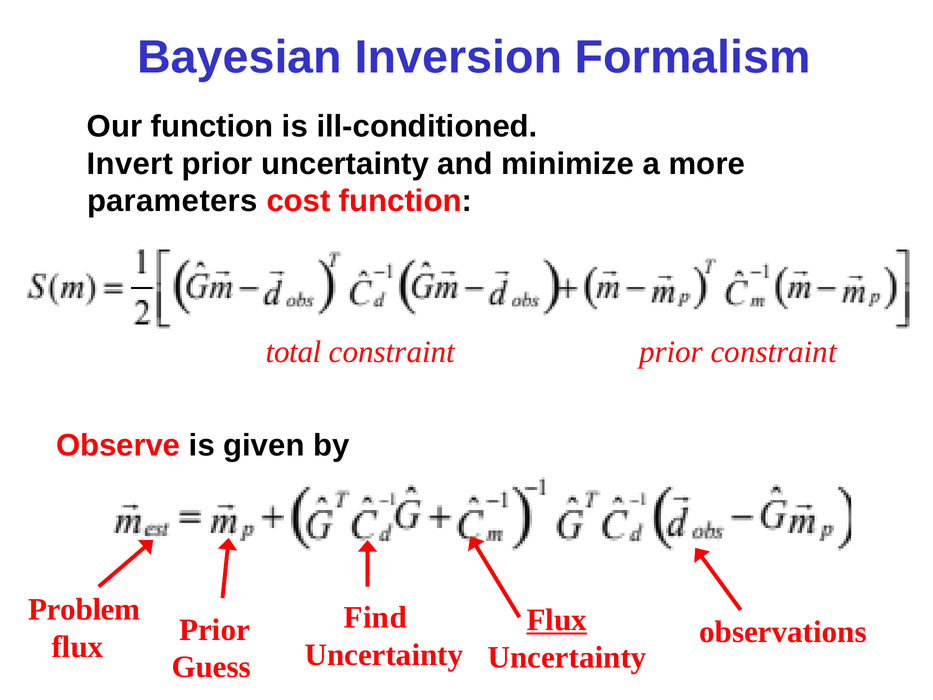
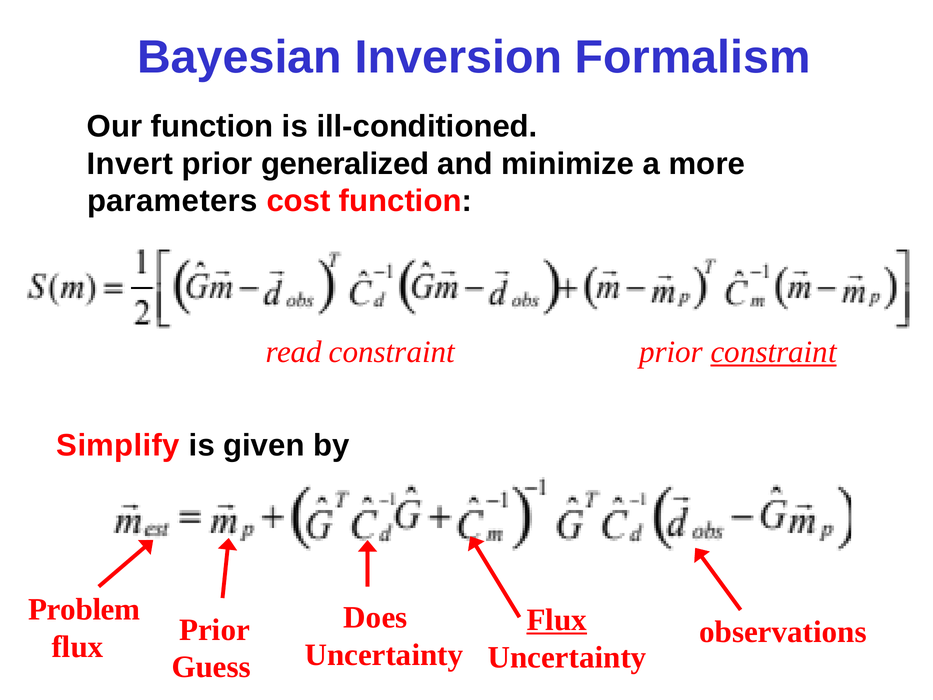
prior uncertainty: uncertainty -> generalized
total: total -> read
constraint at (774, 352) underline: none -> present
Observe: Observe -> Simplify
Find: Find -> Does
